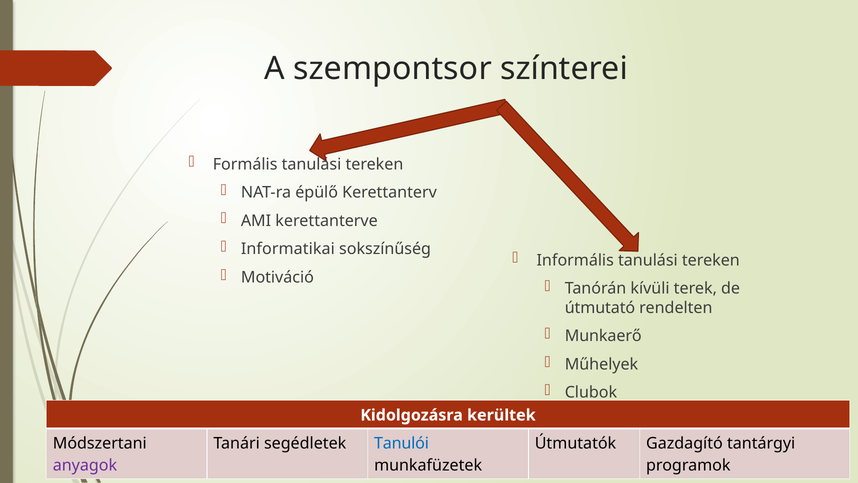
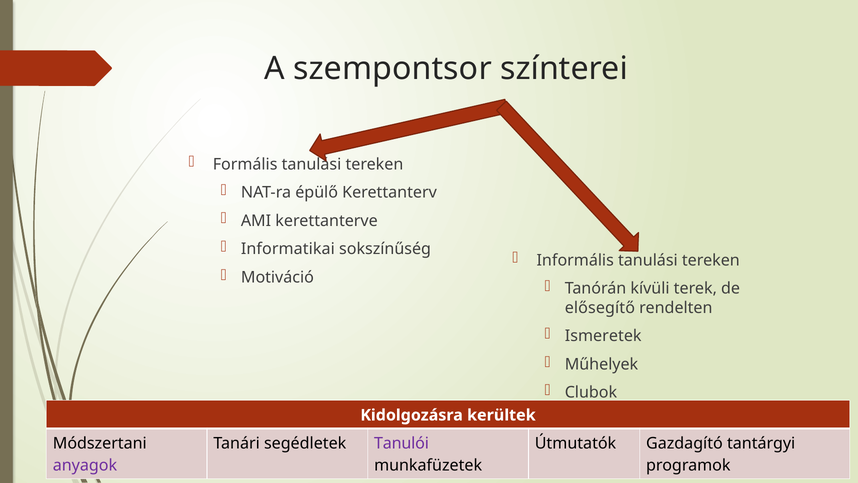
útmutató: útmutató -> elősegítő
Munkaerő: Munkaerő -> Ismeretek
Tanulói colour: blue -> purple
